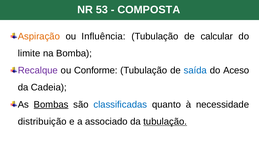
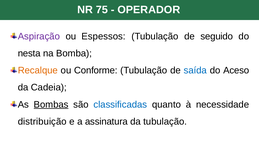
53: 53 -> 75
COMPOSTA: COMPOSTA -> OPERADOR
Aspiração colour: orange -> purple
Influência: Influência -> Espessos
calcular: calcular -> seguido
limite: limite -> nesta
Recalque colour: purple -> orange
associado: associado -> assinatura
tubulação at (165, 121) underline: present -> none
